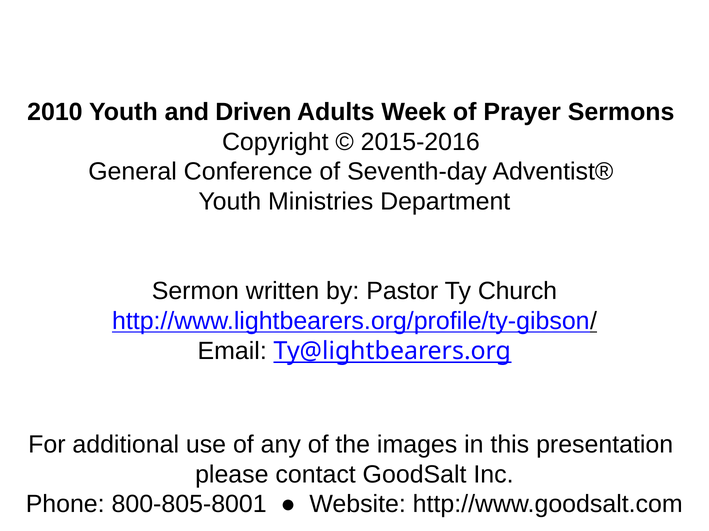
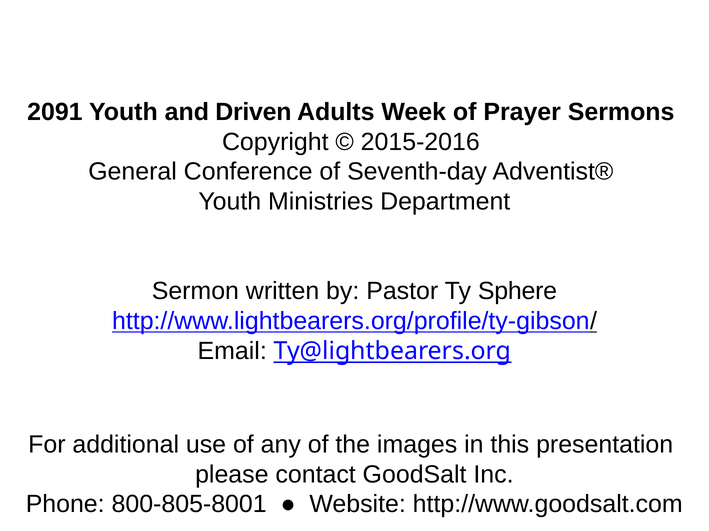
2010: 2010 -> 2091
Church: Church -> Sphere
